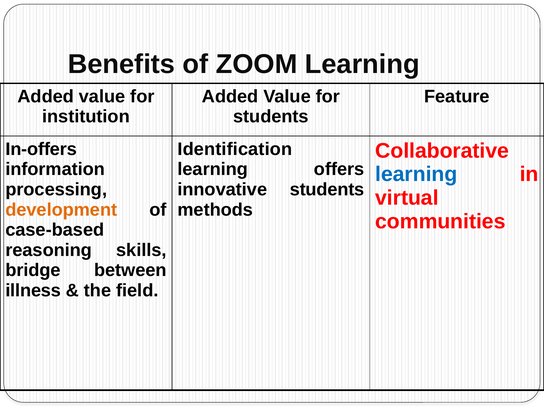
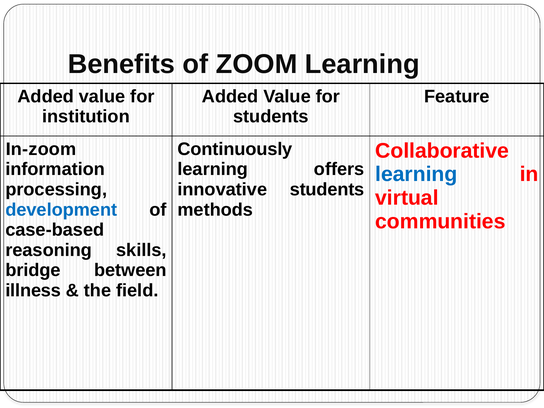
In-offers: In-offers -> In-zoom
Identification: Identification -> Continuously
development colour: orange -> blue
